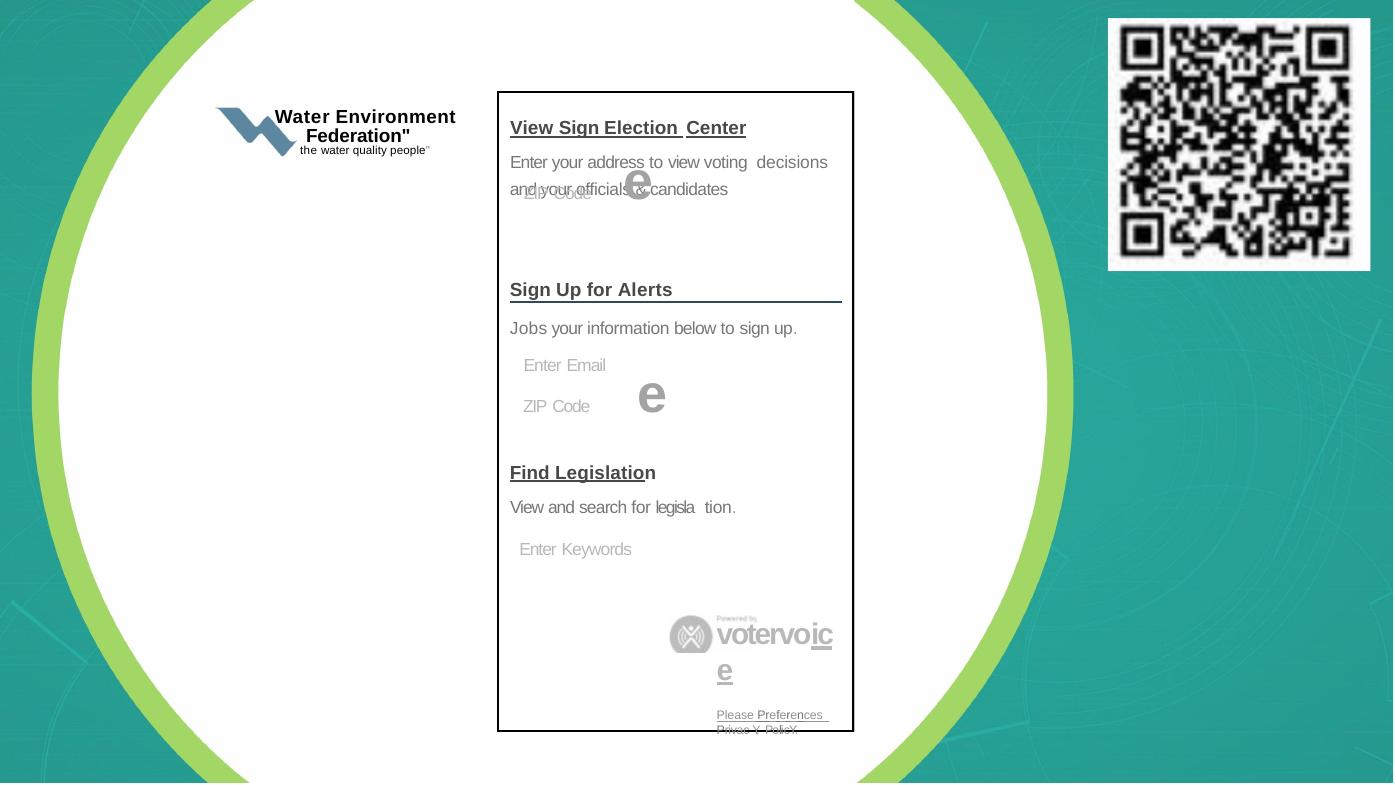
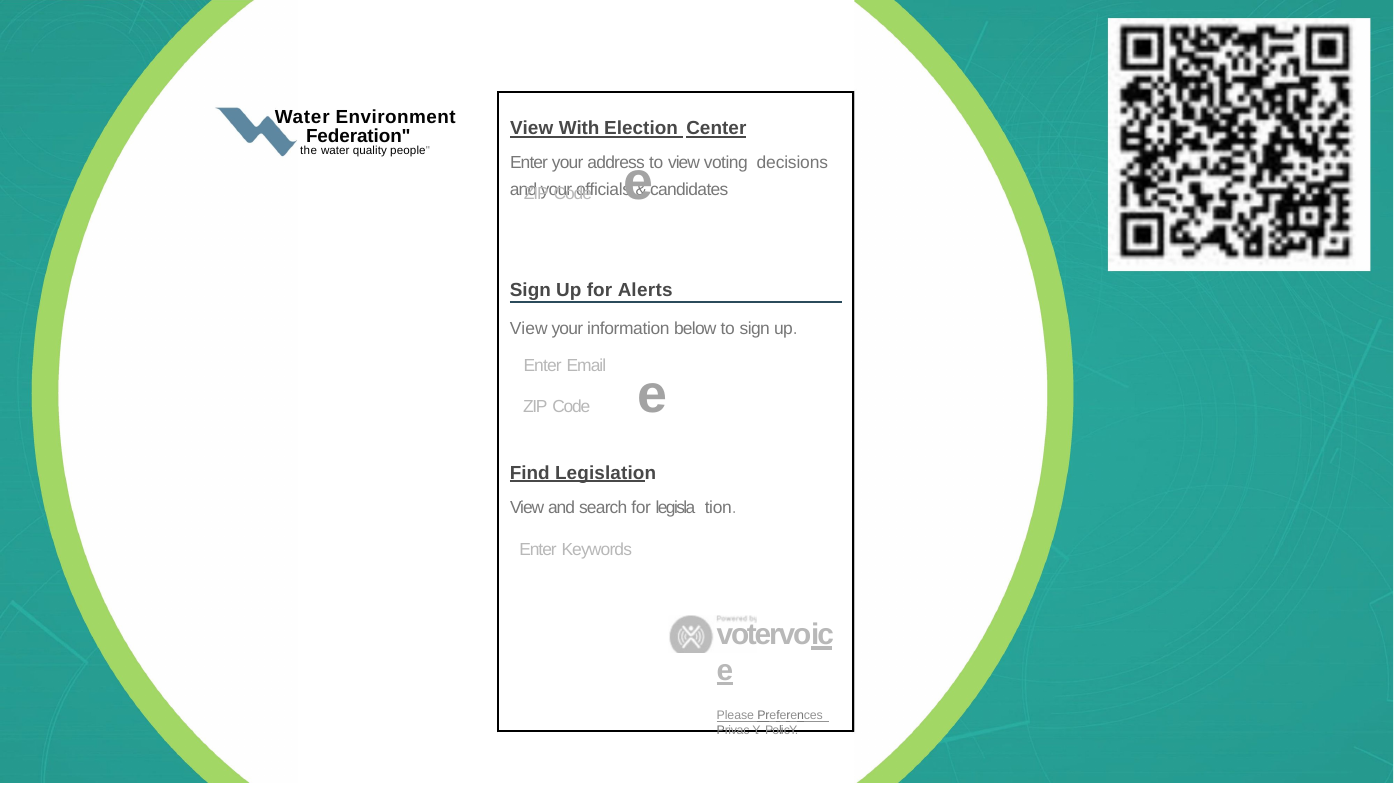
View Sign: Sign -> With
Jobs at (529, 329): Jobs -> View
